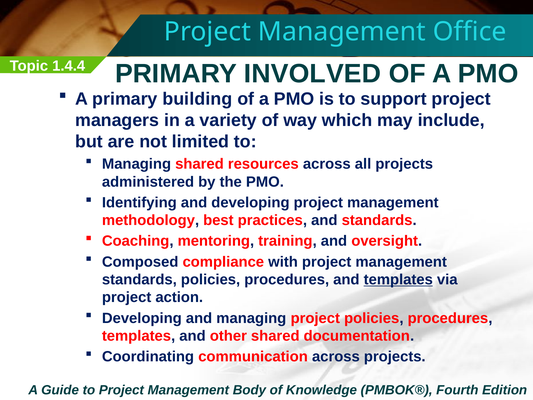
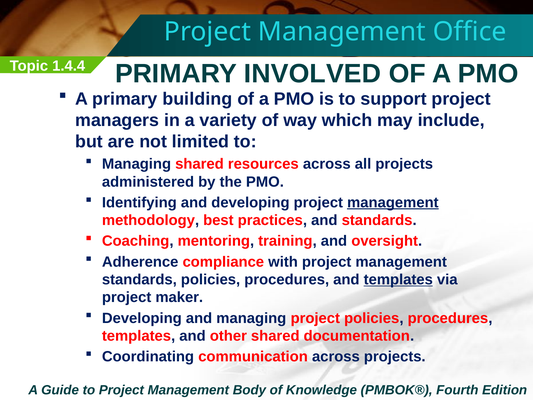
management at (393, 202) underline: none -> present
Composed: Composed -> Adherence
action: action -> maker
